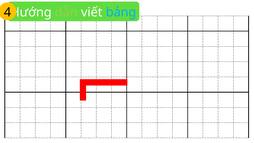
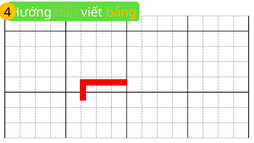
bảng colour: light blue -> yellow
